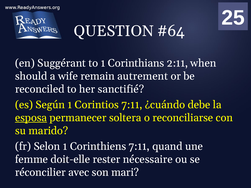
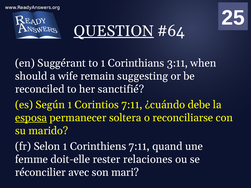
QUESTION underline: none -> present
2:11: 2:11 -> 3:11
autrement: autrement -> suggesting
nécessaire: nécessaire -> relaciones
